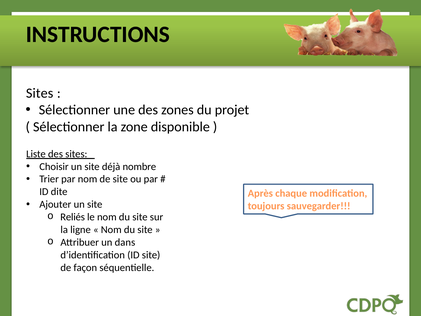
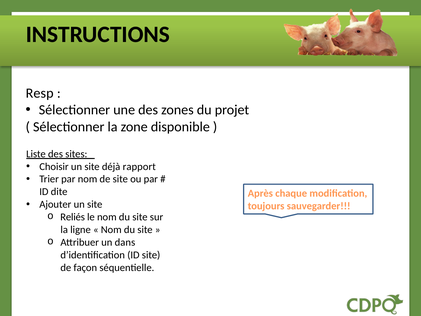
Sites at (40, 93): Sites -> Resp
nombre: nombre -> rapport
